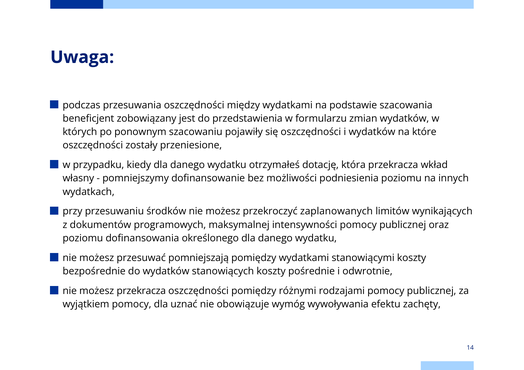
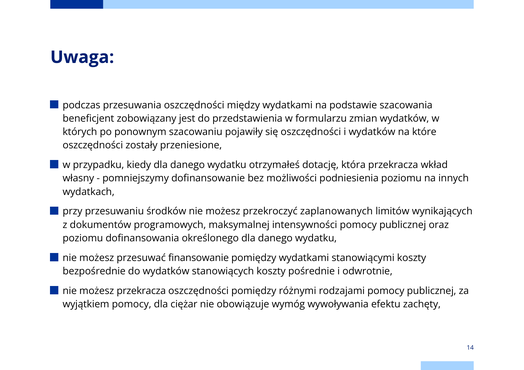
pomniejszają: pomniejszają -> finansowanie
uznać: uznać -> ciężar
